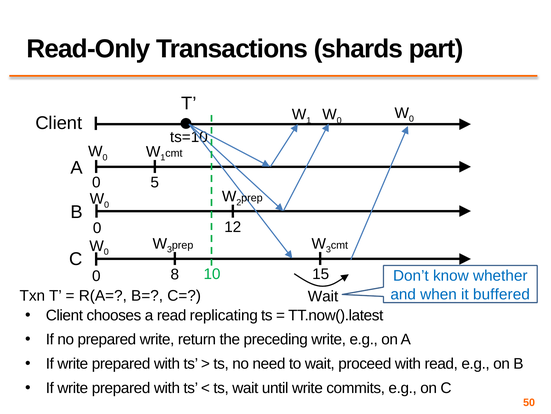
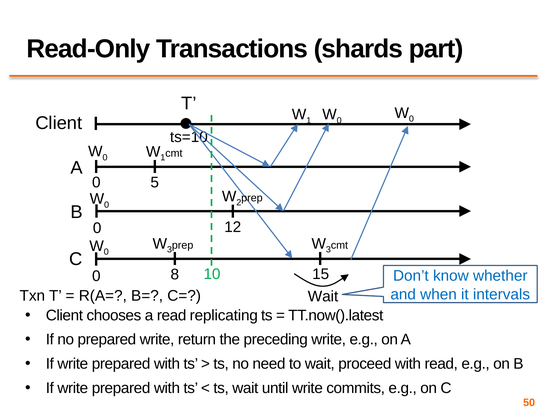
buffered: buffered -> intervals
